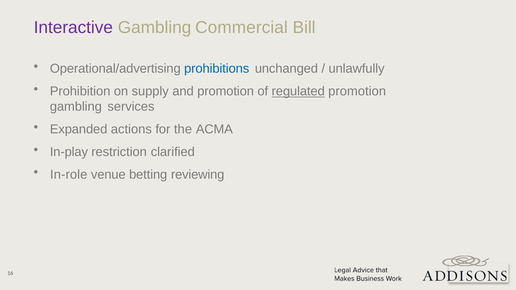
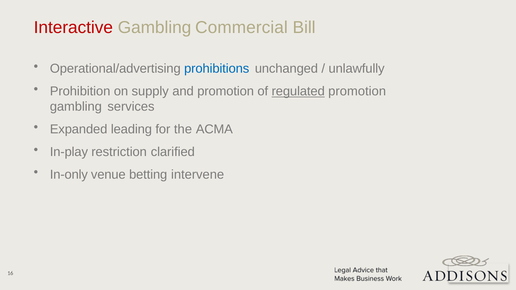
Interactive colour: purple -> red
actions: actions -> leading
In-role: In-role -> In-only
reviewing: reviewing -> intervene
